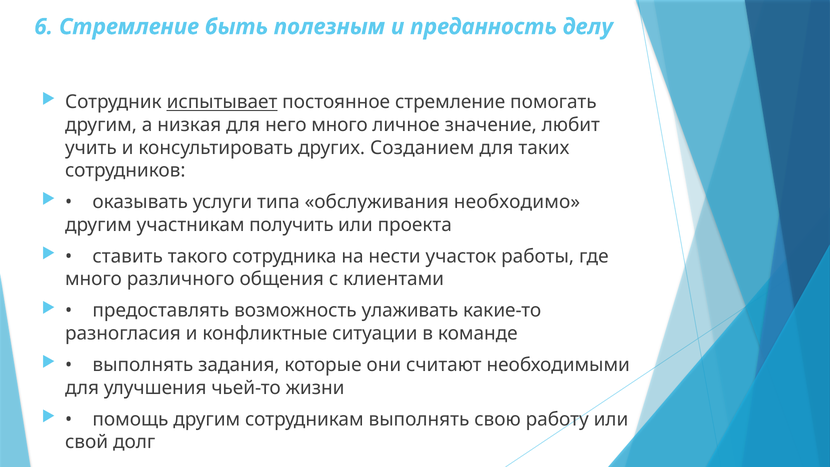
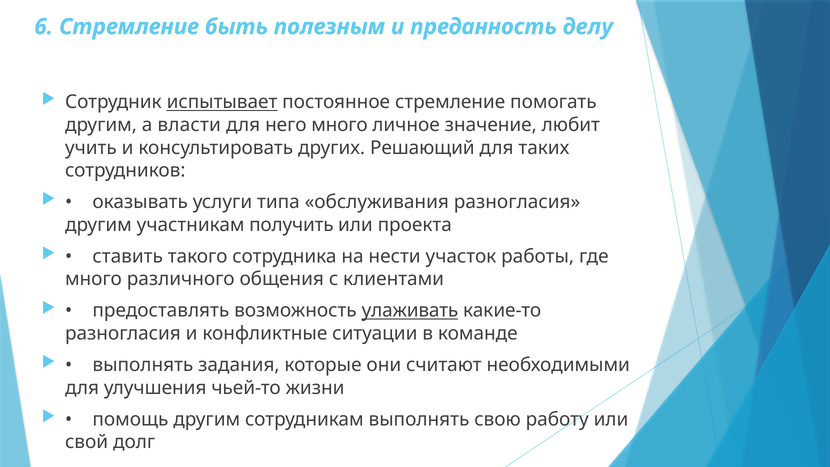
низкая: низкая -> власти
Созданием: Созданием -> Решающий
обслуживания необходимо: необходимо -> разногласия
улаживать underline: none -> present
